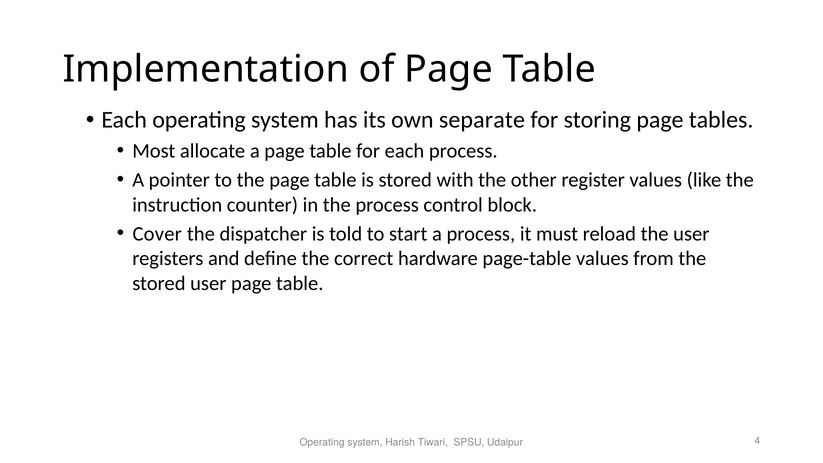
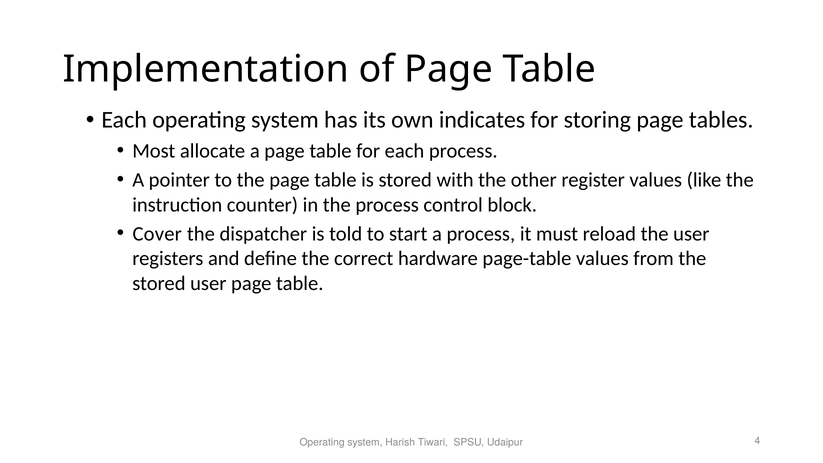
separate: separate -> indicates
